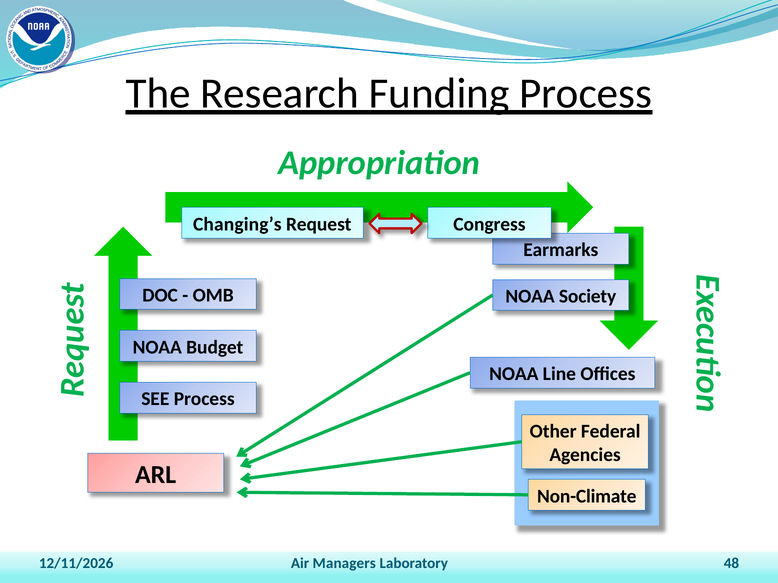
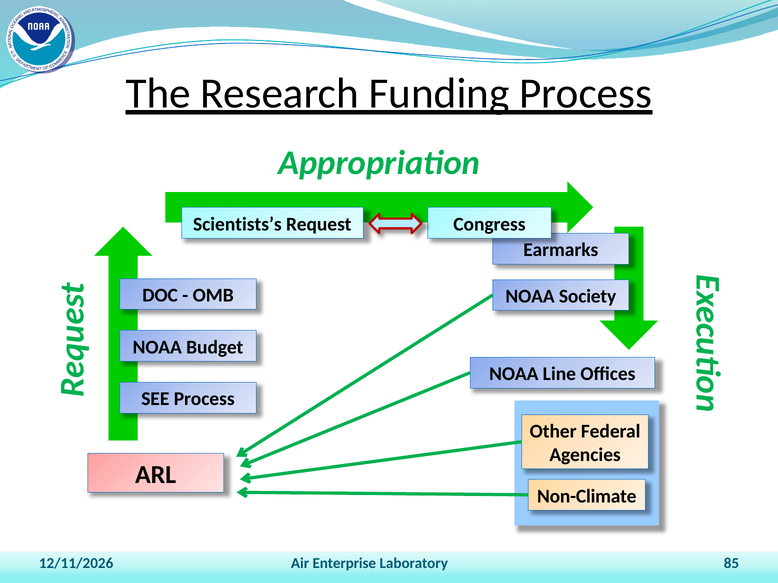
Changing’s: Changing’s -> Scientists’s
Managers: Managers -> Enterprise
48: 48 -> 85
